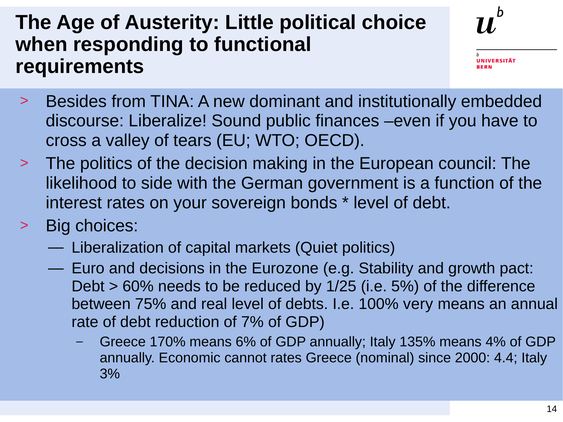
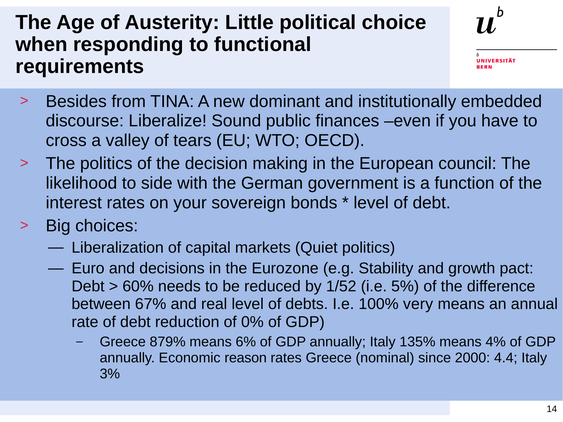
1/25: 1/25 -> 1/52
75%: 75% -> 67%
7%: 7% -> 0%
170%: 170% -> 879%
cannot: cannot -> reason
